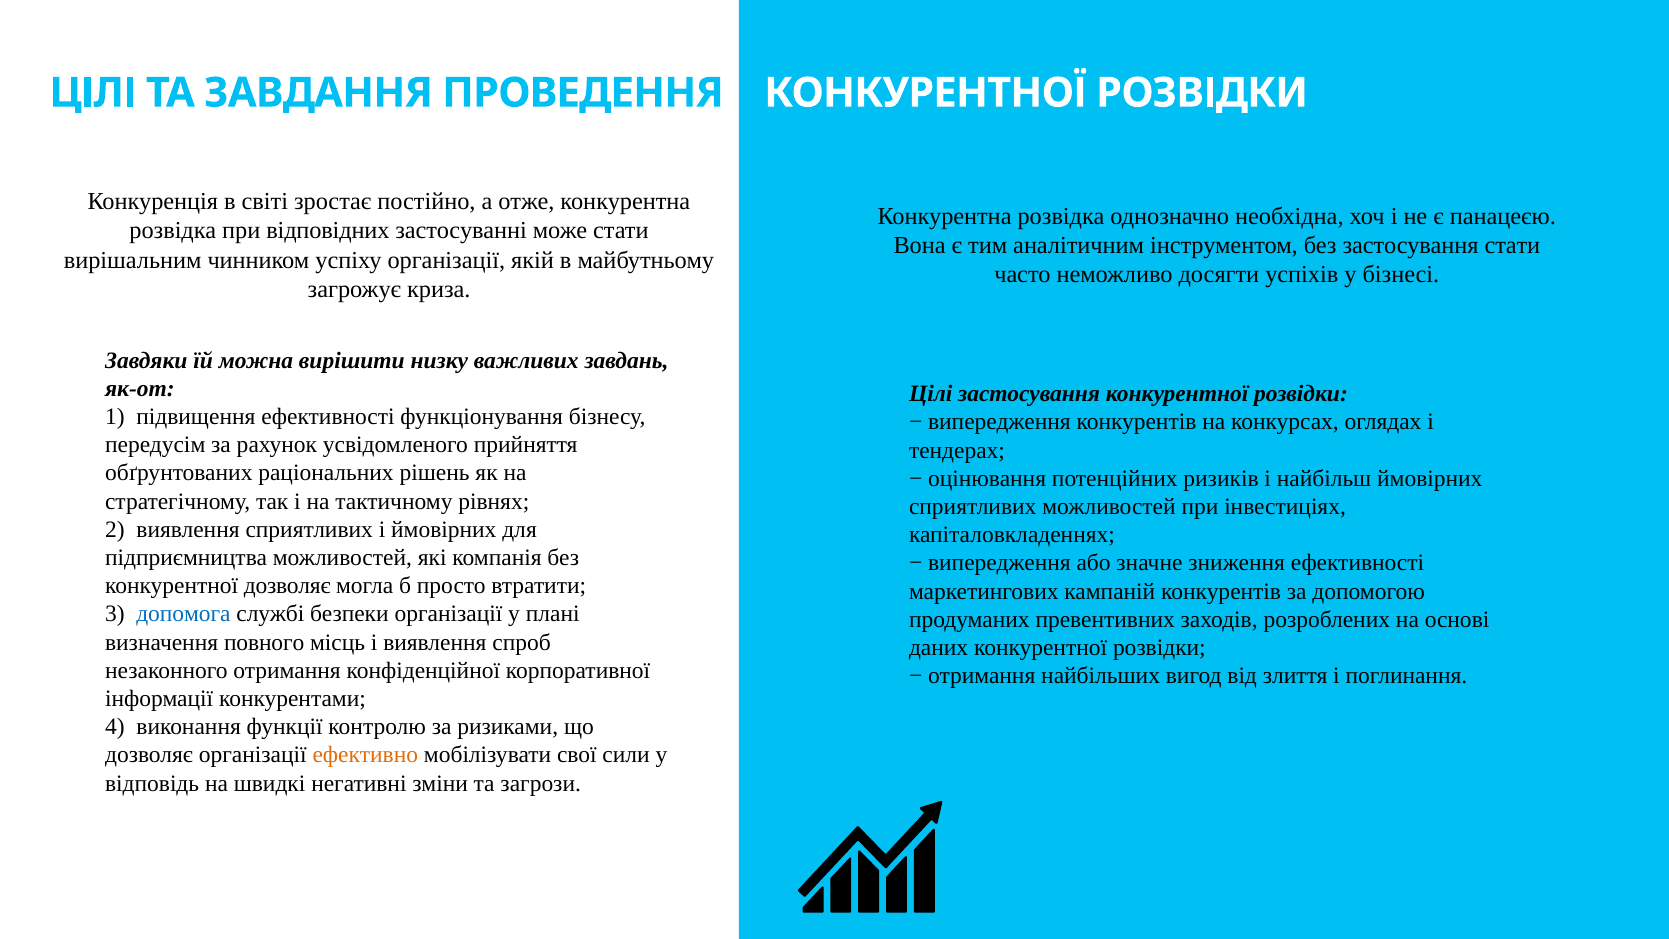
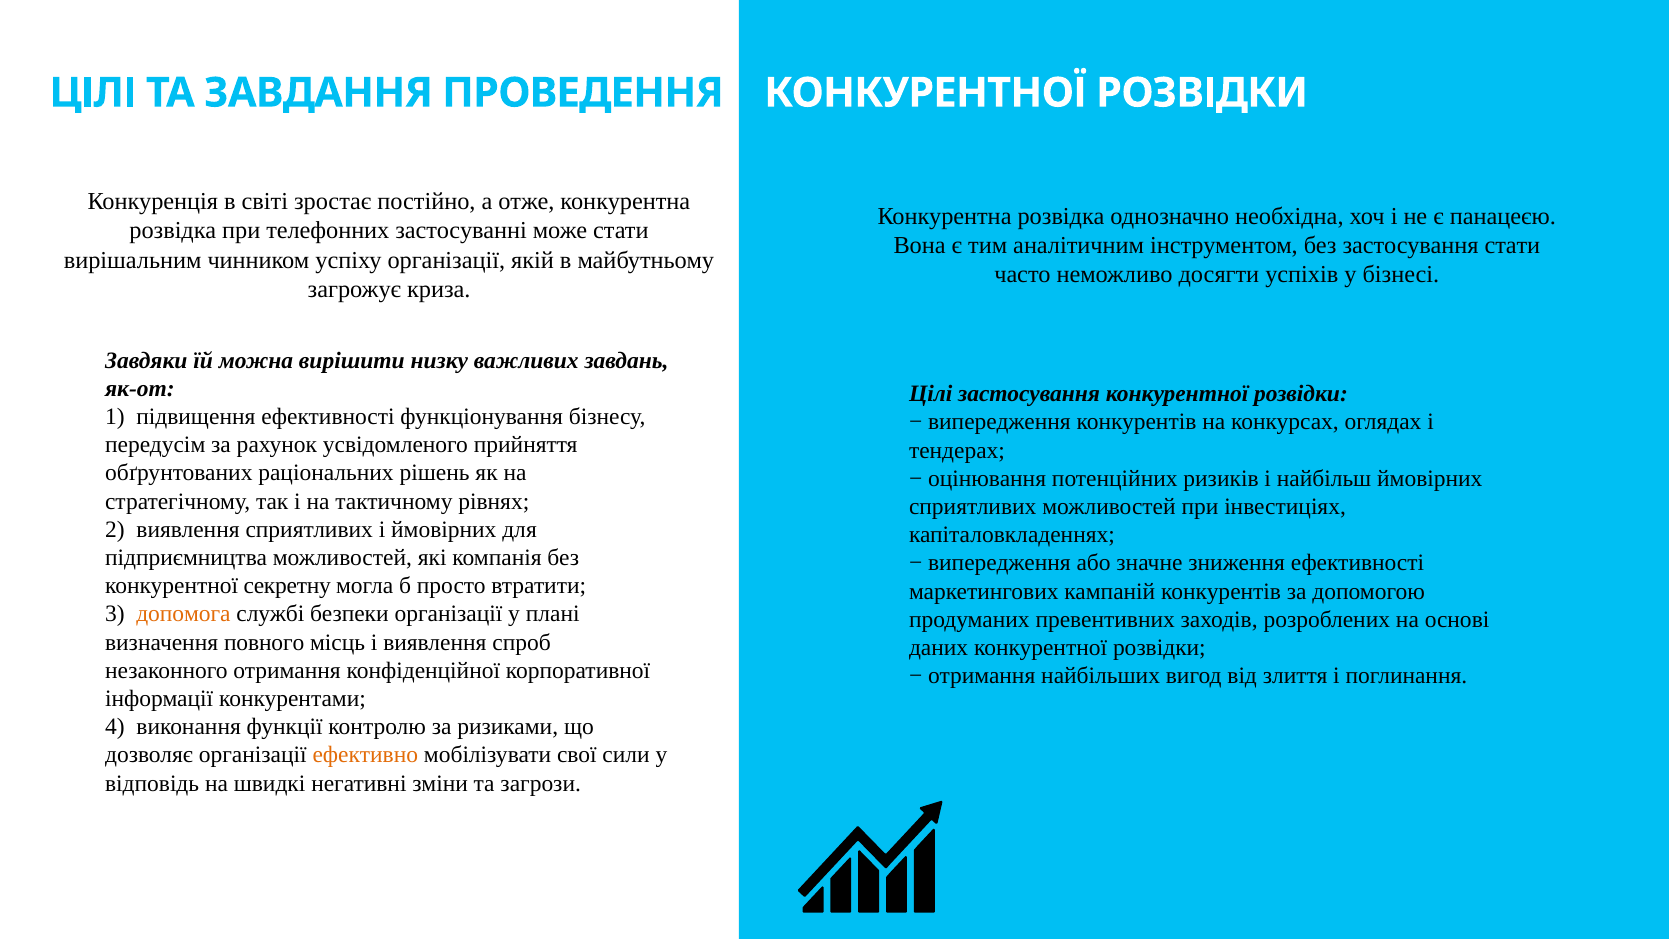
відповідних: відповідних -> телефонних
конкурентної дозволяє: дозволяє -> секретну
допомога colour: blue -> orange
